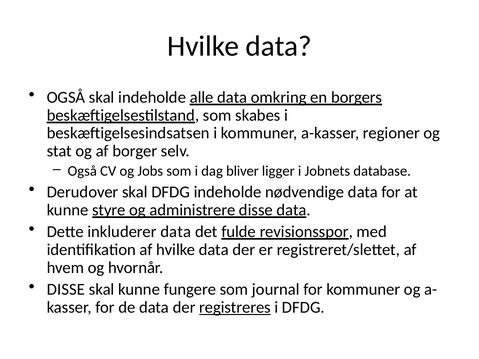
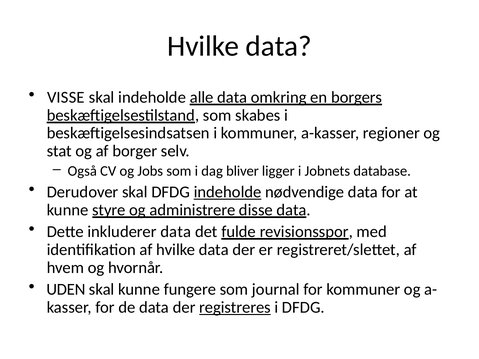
OGSÅ at (66, 97): OGSÅ -> VISSE
indeholde at (228, 192) underline: none -> present
DISSE at (66, 290): DISSE -> UDEN
